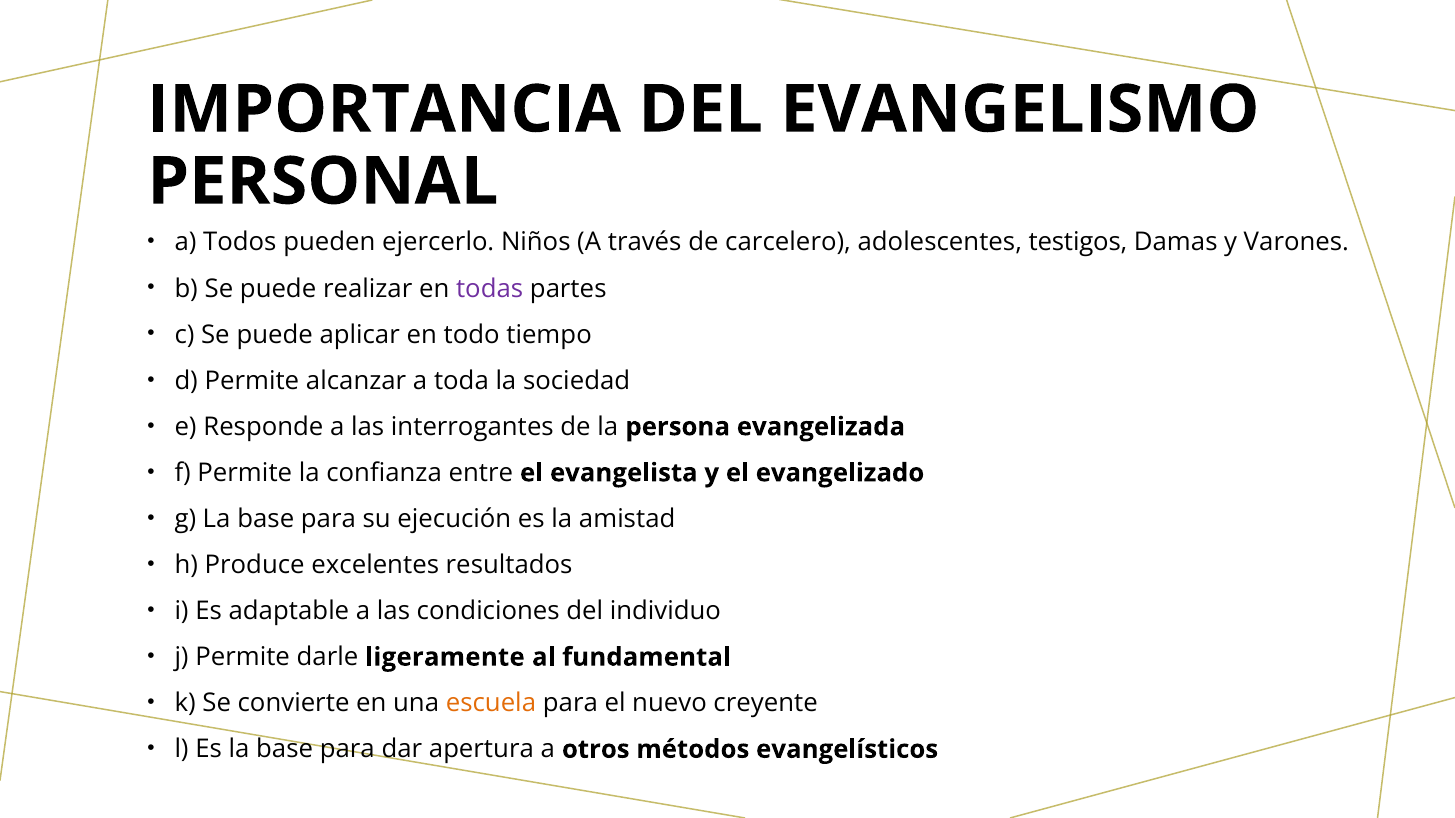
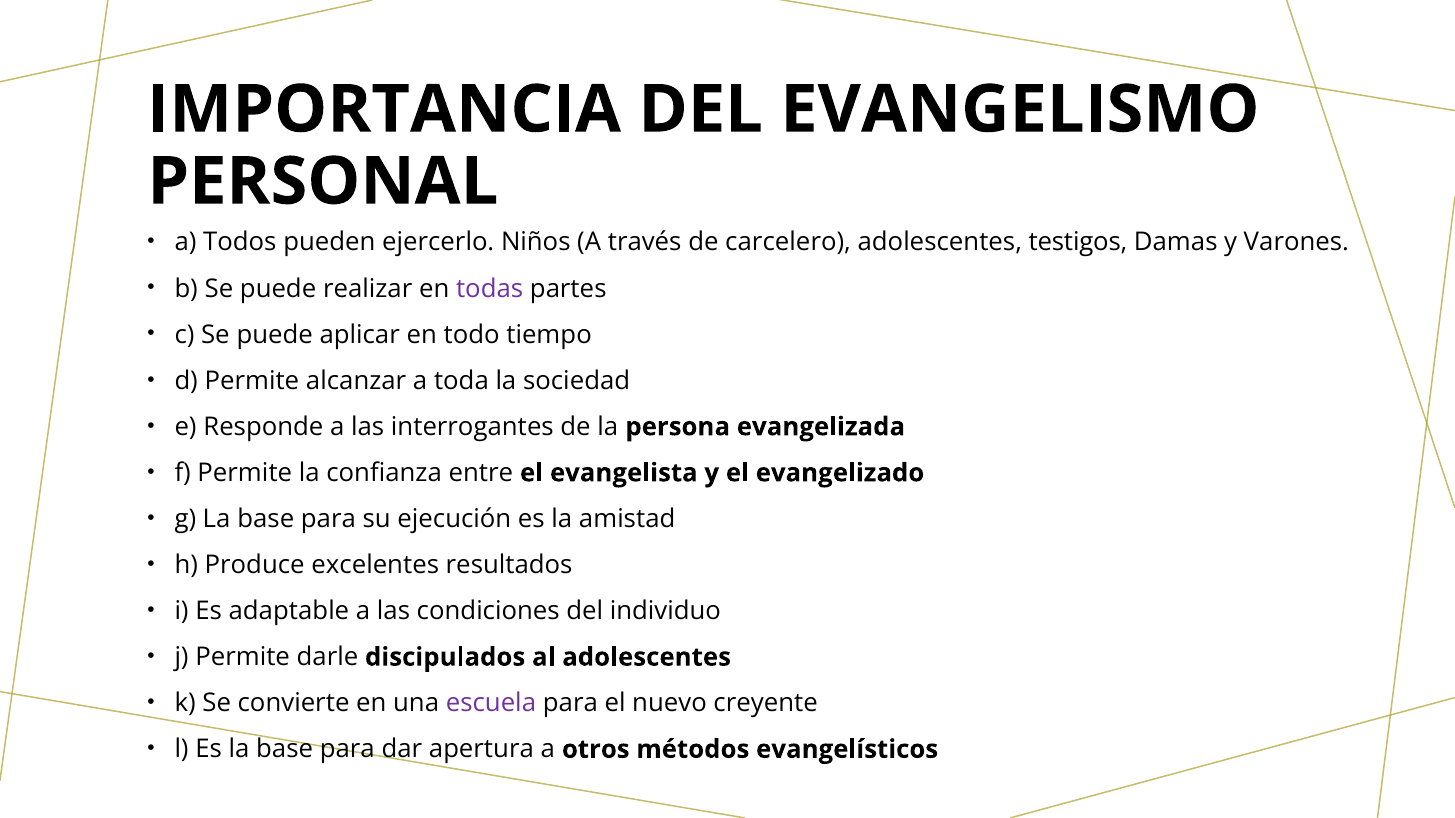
ligeramente: ligeramente -> discipulados
al fundamental: fundamental -> adolescentes
escuela colour: orange -> purple
